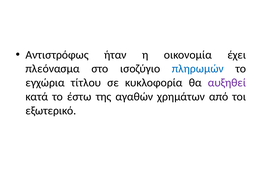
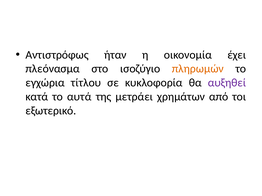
πληρωμών colour: blue -> orange
έστω: έστω -> αυτά
αγαθών: αγαθών -> μετράει
